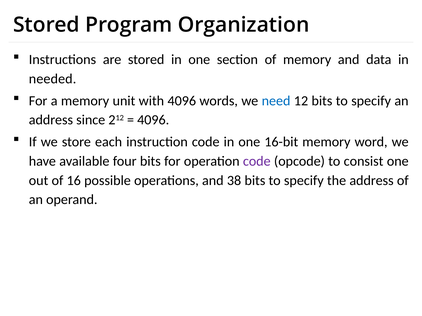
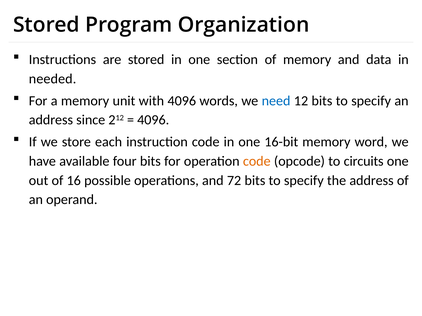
code at (257, 161) colour: purple -> orange
consist: consist -> circuits
38: 38 -> 72
